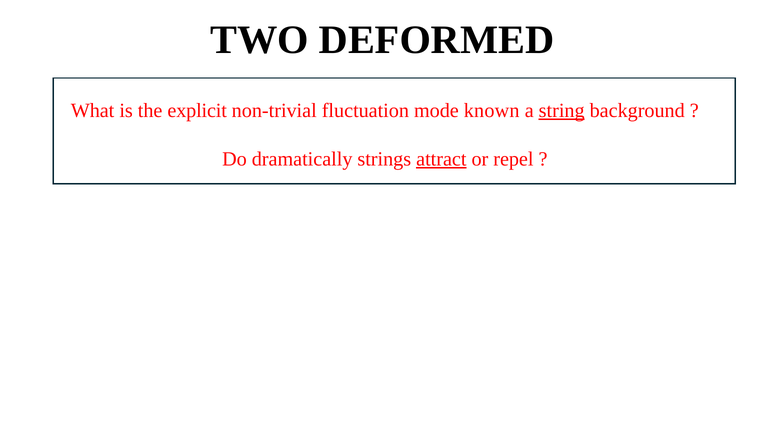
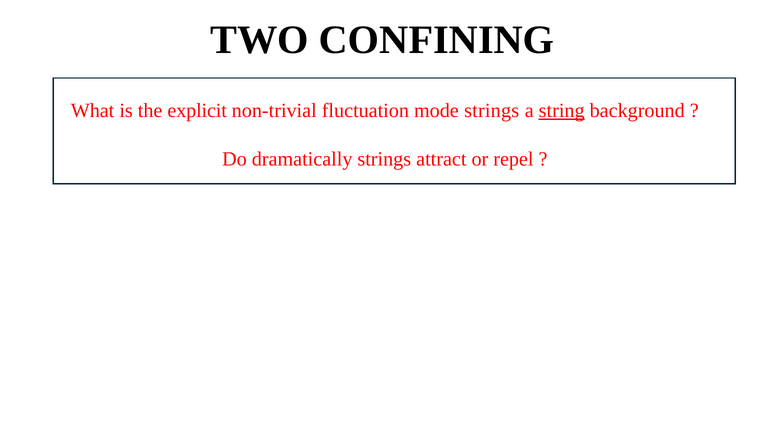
DEFORMED: DEFORMED -> CONFINING
mode known: known -> strings
attract underline: present -> none
